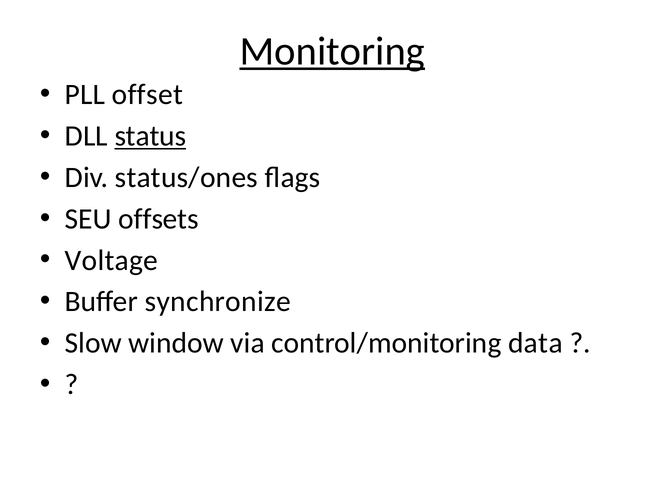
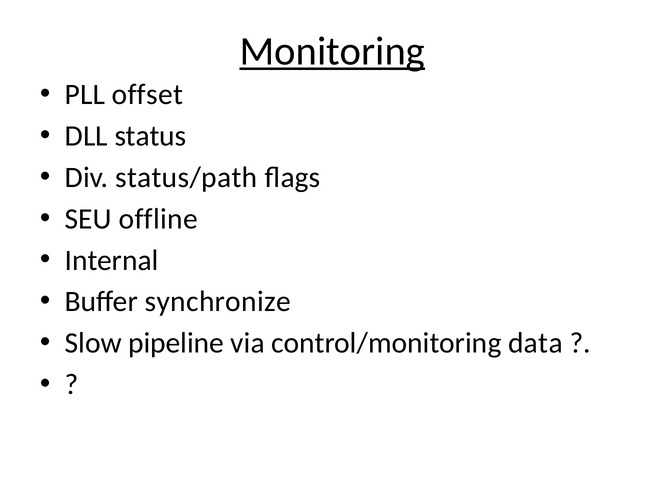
status underline: present -> none
status/ones: status/ones -> status/path
offsets: offsets -> offline
Voltage: Voltage -> Internal
window: window -> pipeline
